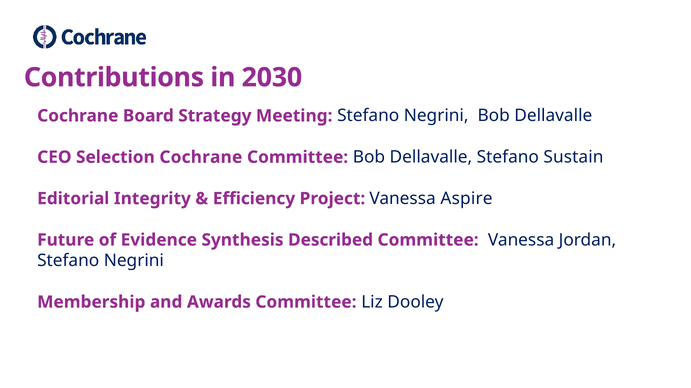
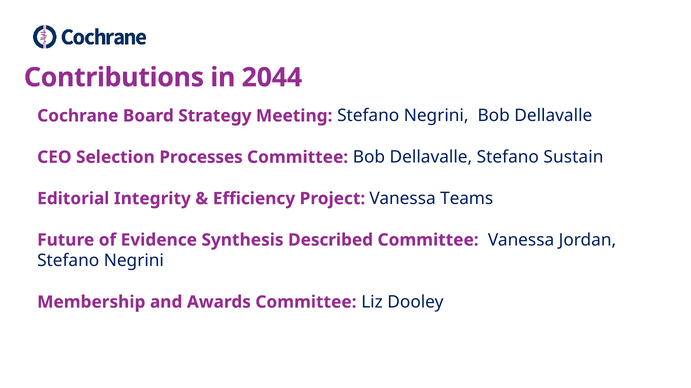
2030: 2030 -> 2044
Selection Cochrane: Cochrane -> Processes
Aspire: Aspire -> Teams
